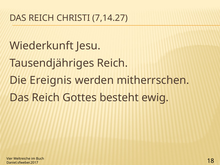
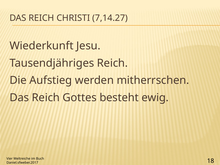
Ereignis: Ereignis -> Aufstieg
